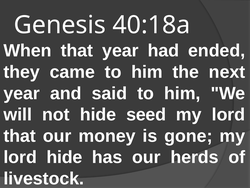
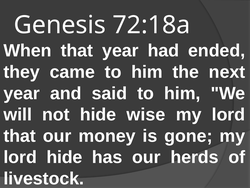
40:18a: 40:18a -> 72:18a
seed: seed -> wise
